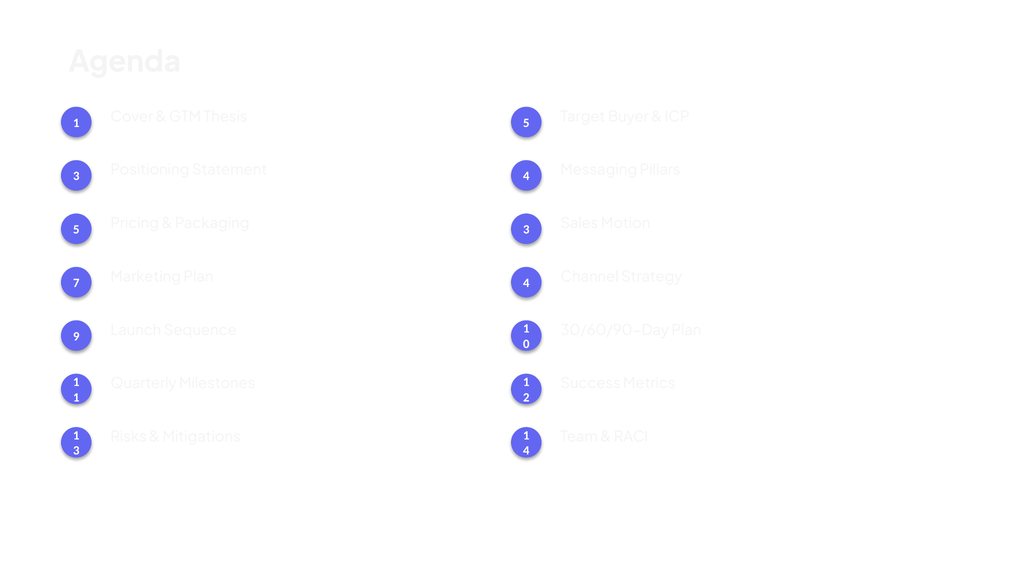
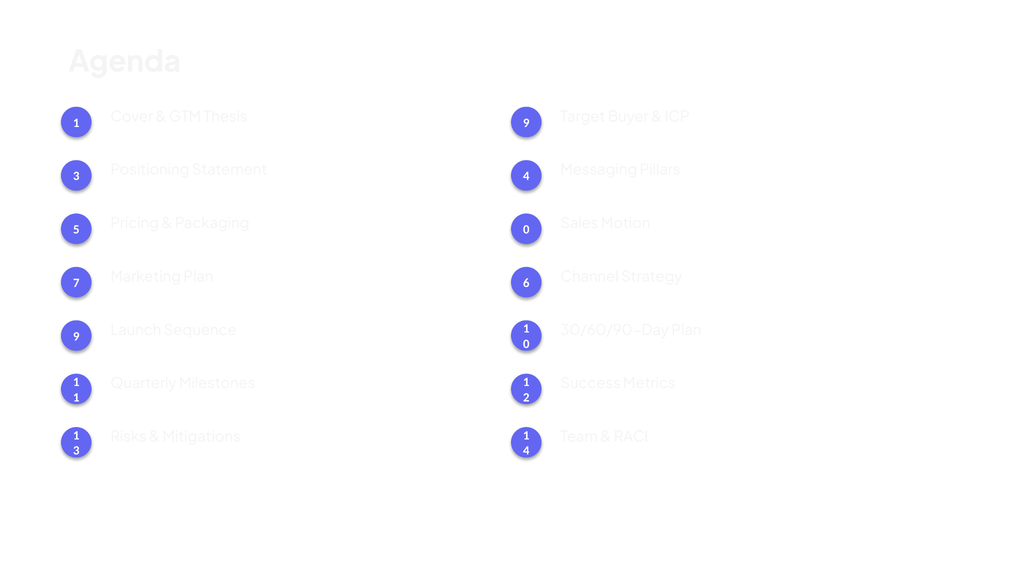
Thesis 5: 5 -> 9
Packaging 3: 3 -> 0
Plan 4: 4 -> 6
